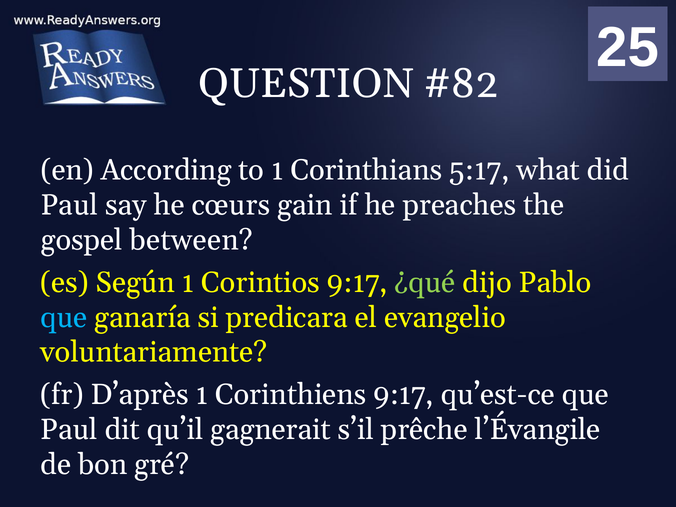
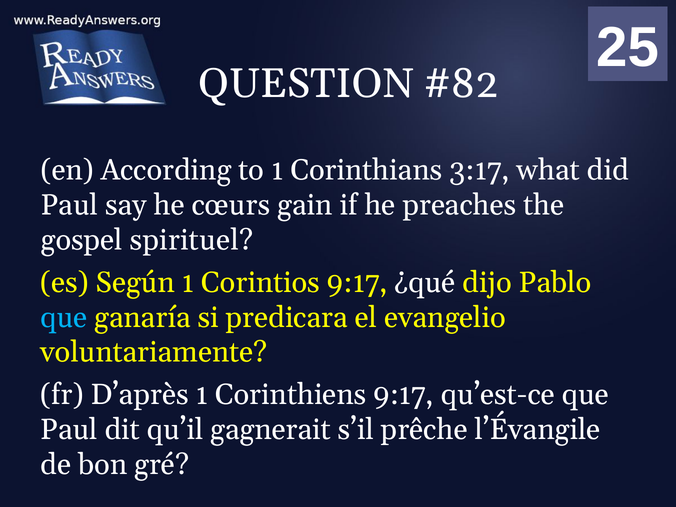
5:17: 5:17 -> 3:17
between: between -> spirituel
¿qué colour: light green -> white
